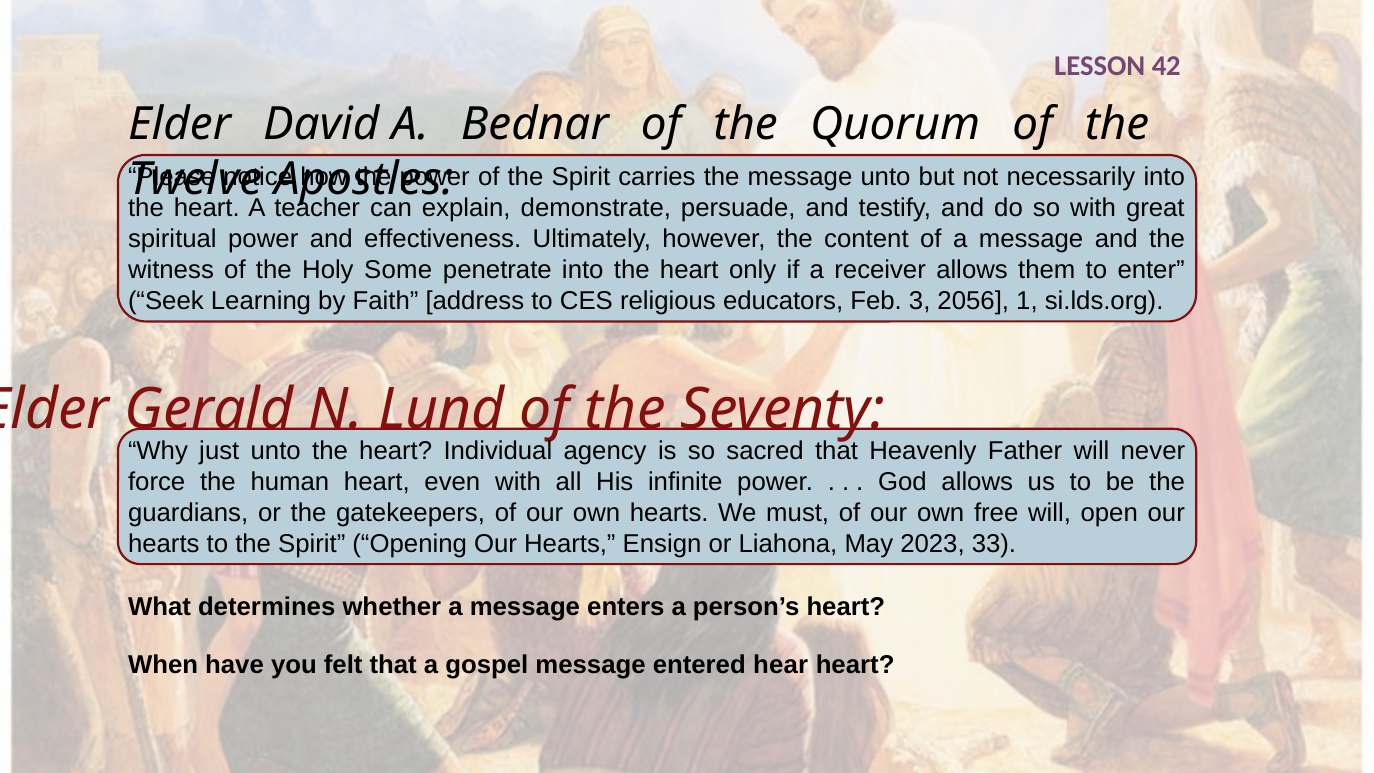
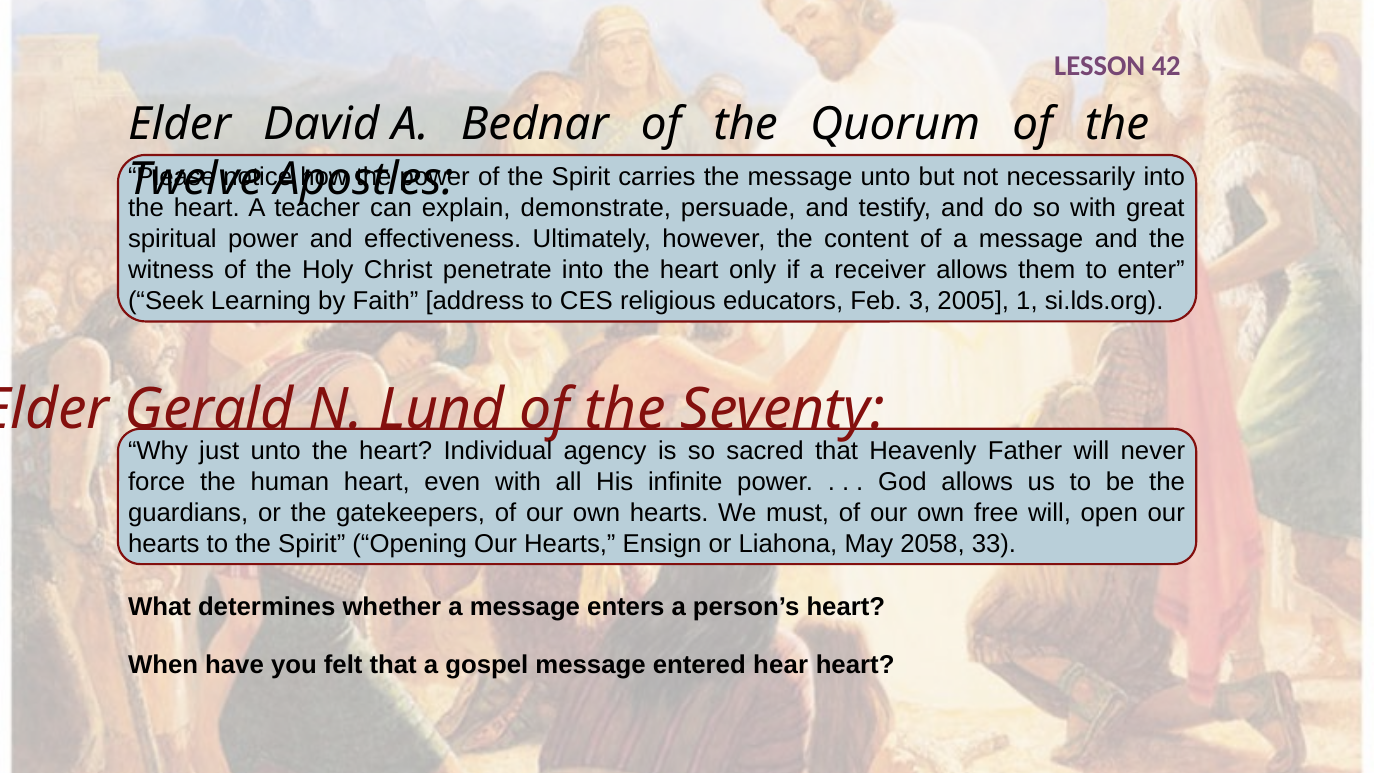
Some: Some -> Christ
2056: 2056 -> 2005
2023: 2023 -> 2058
